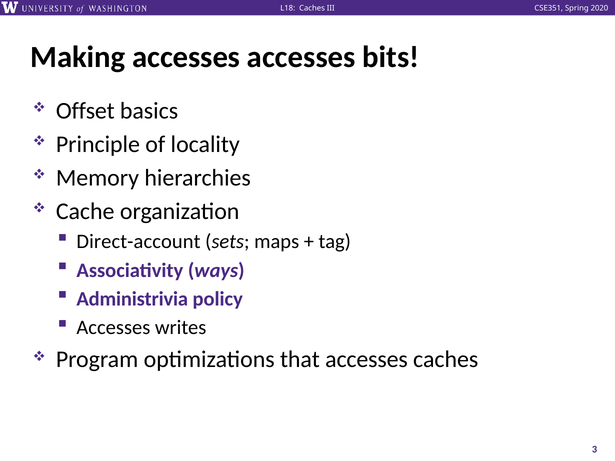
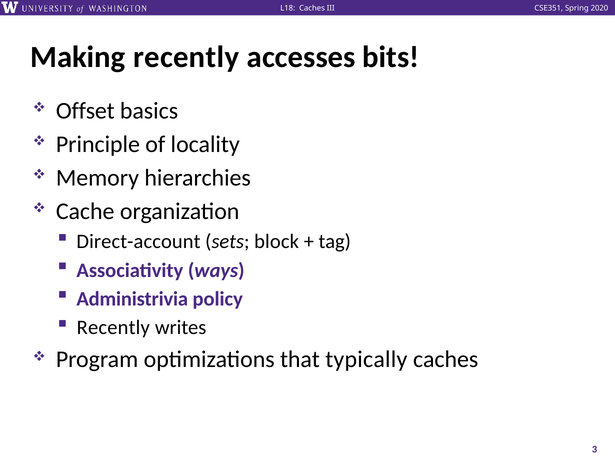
Making accesses: accesses -> recently
maps: maps -> block
Accesses at (113, 328): Accesses -> Recently
that accesses: accesses -> typically
